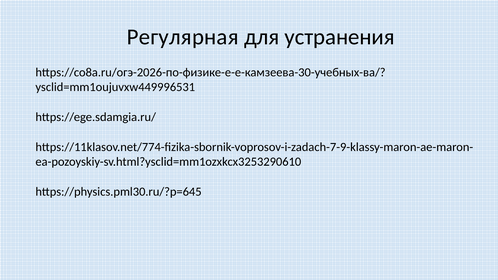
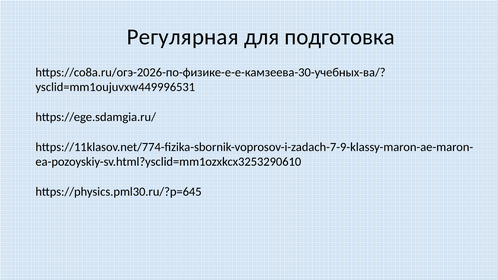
устранения: устранения -> подготовка
